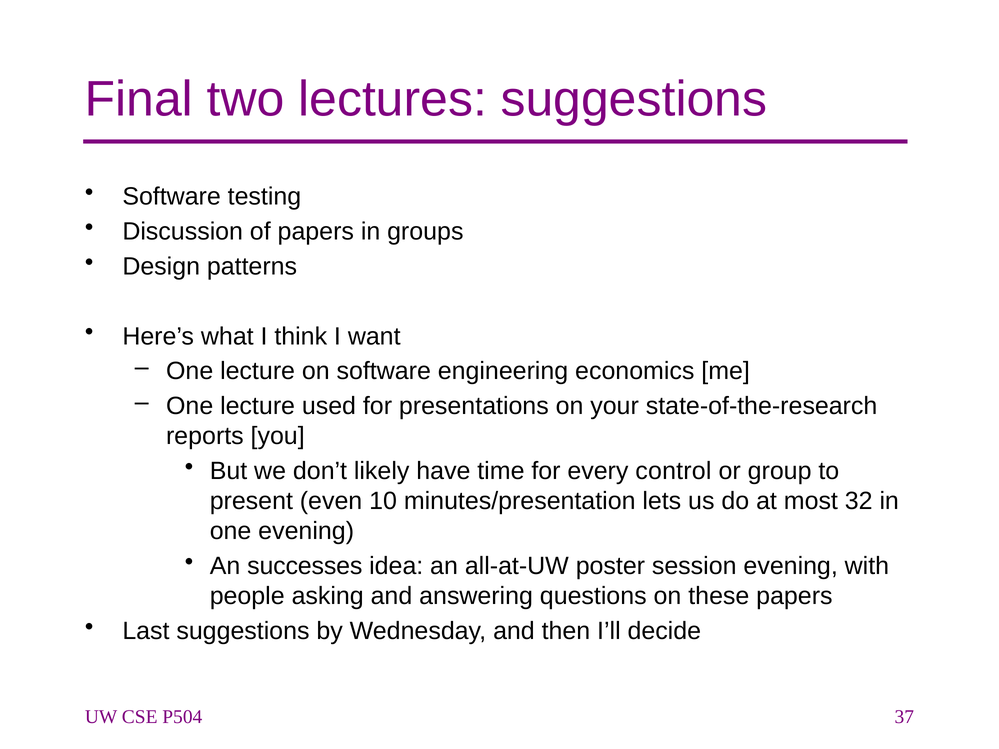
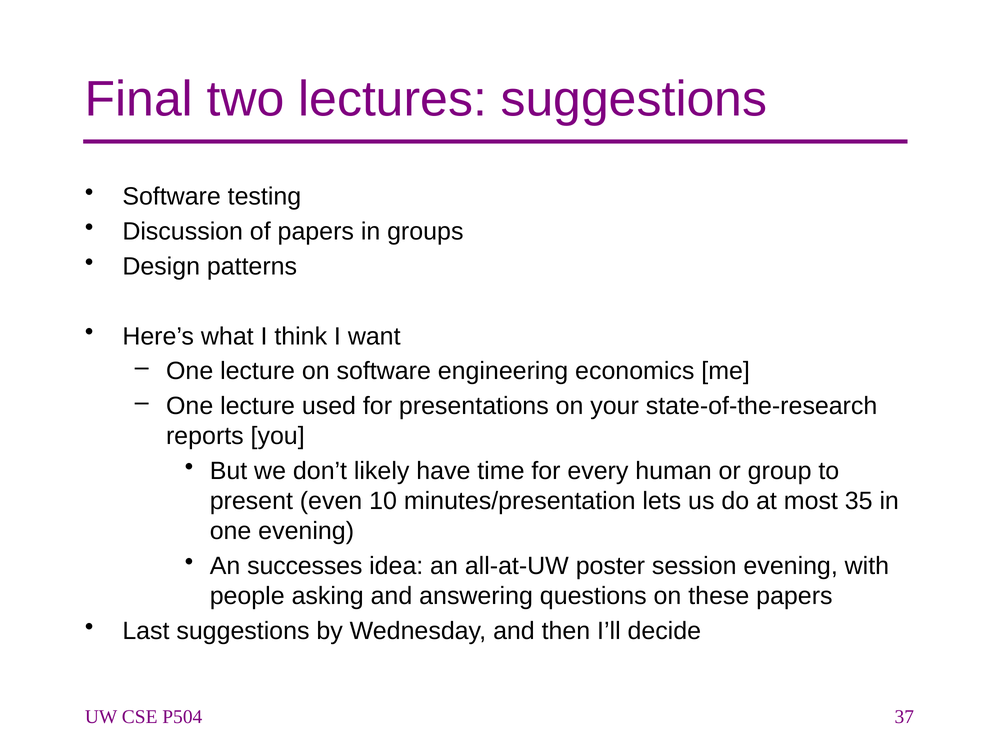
control: control -> human
32: 32 -> 35
